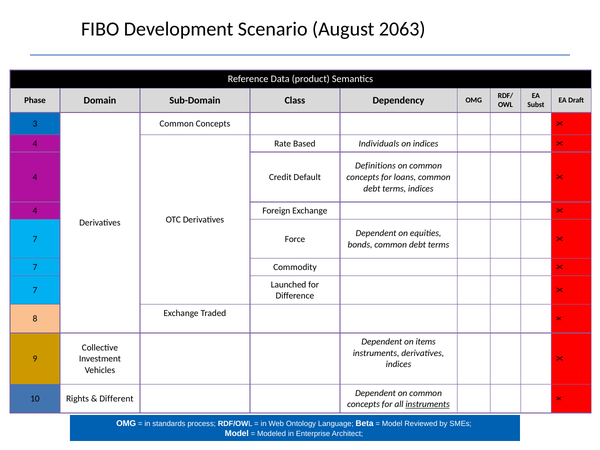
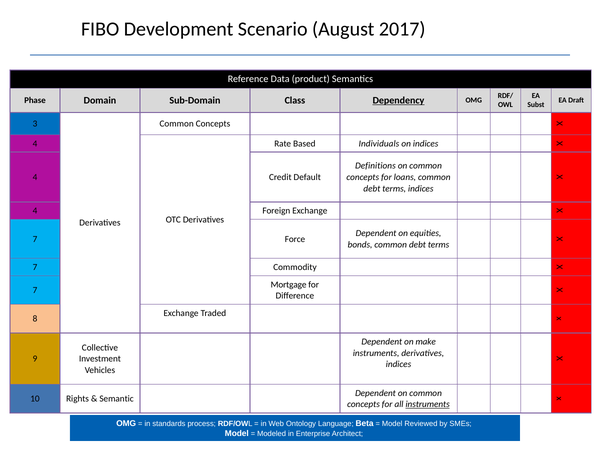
2063: 2063 -> 2017
Dependency underline: none -> present
Launched: Launched -> Mortgage
items: items -> make
Different: Different -> Semantic
